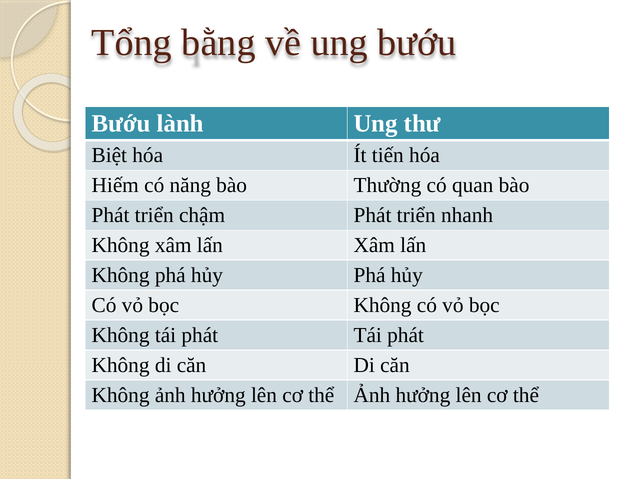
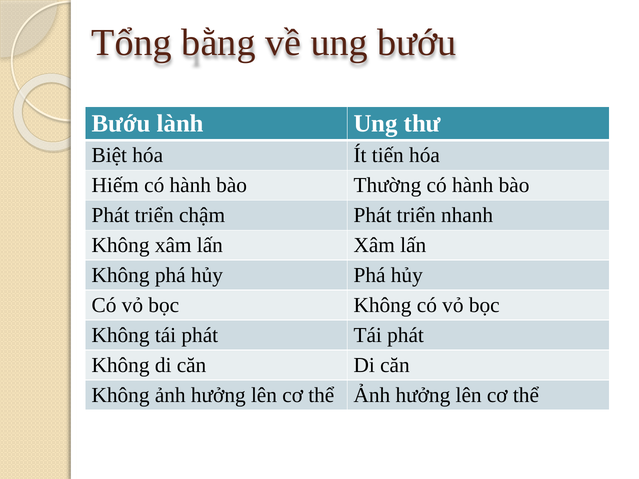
Hiếm có năng: năng -> hành
Thường có quan: quan -> hành
